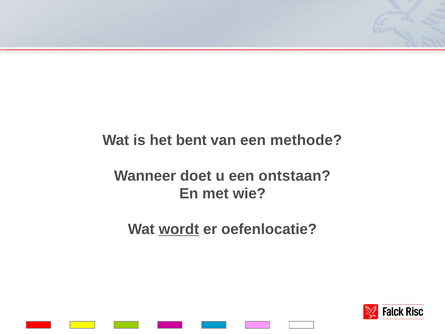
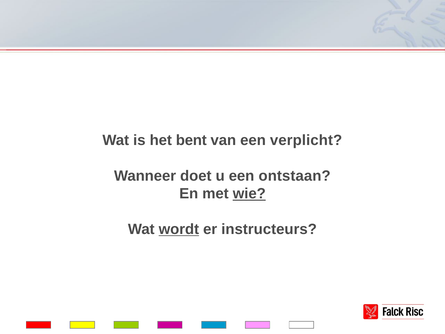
methode: methode -> verplicht
wie underline: none -> present
oefenlocatie: oefenlocatie -> instructeurs
